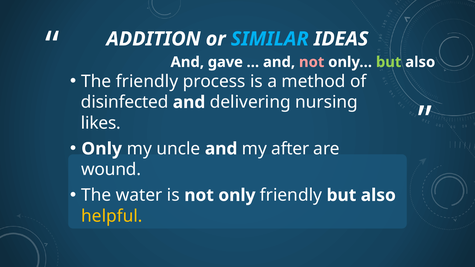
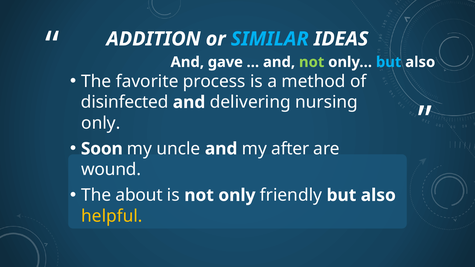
not at (312, 62) colour: pink -> light green
but at (389, 62) colour: light green -> light blue
The friendly: friendly -> favorite
likes at (101, 123): likes -> only
Only at (102, 149): Only -> Soon
water: water -> about
